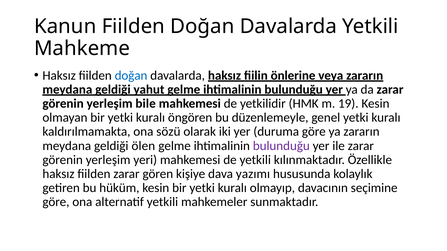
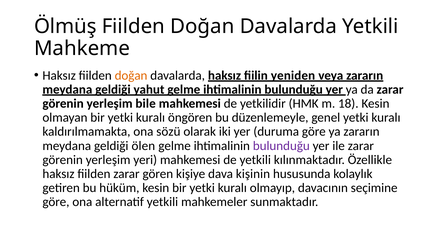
Kanun: Kanun -> Ölmüş
doğan at (131, 76) colour: blue -> orange
önlerine: önlerine -> yeniden
19: 19 -> 18
yazımı: yazımı -> kişinin
